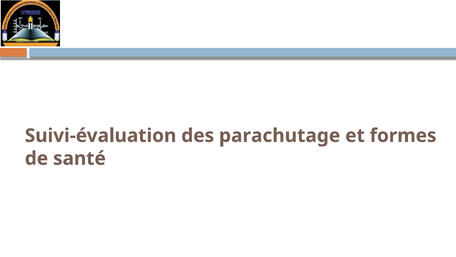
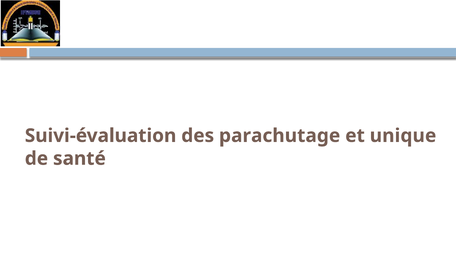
formes: formes -> unique
